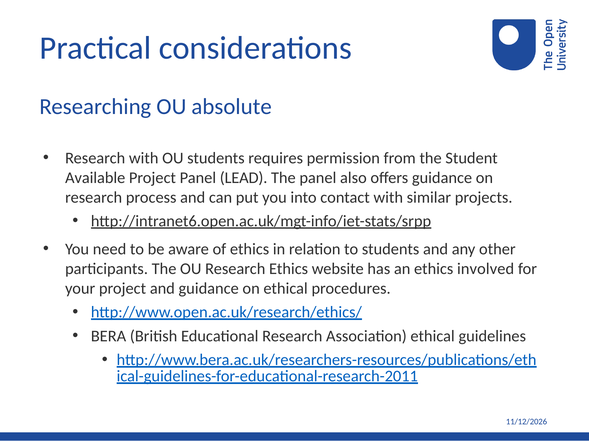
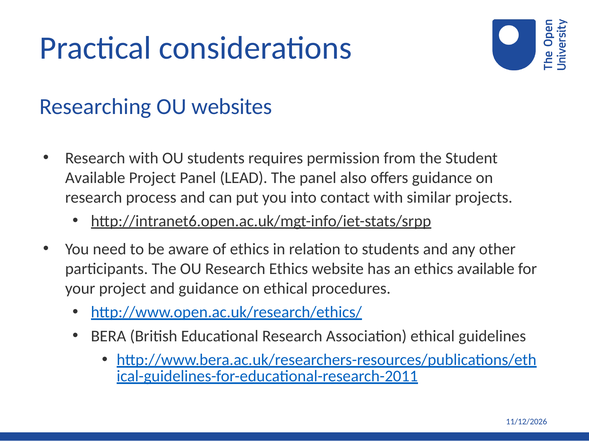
absolute: absolute -> websites
ethics involved: involved -> available
